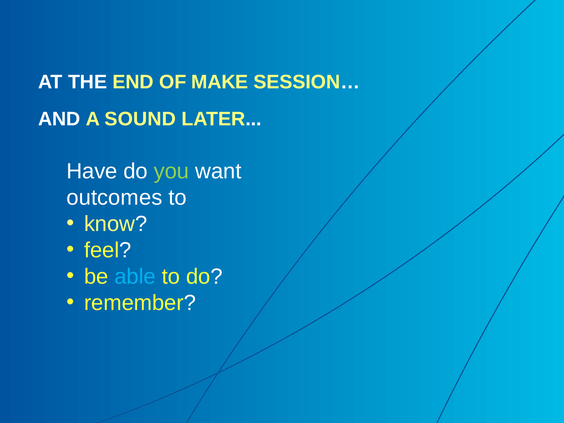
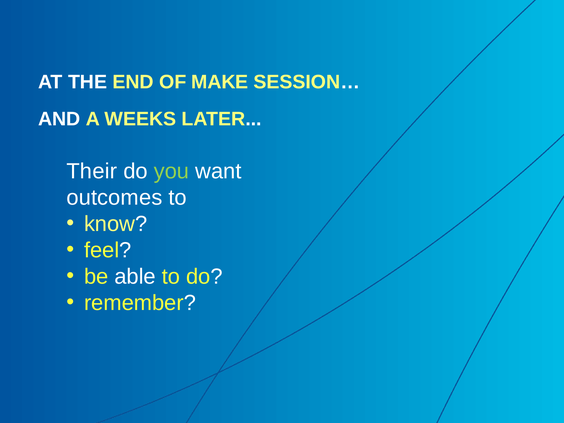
SOUND: SOUND -> WEEKS
Have: Have -> Their
able colour: light blue -> white
